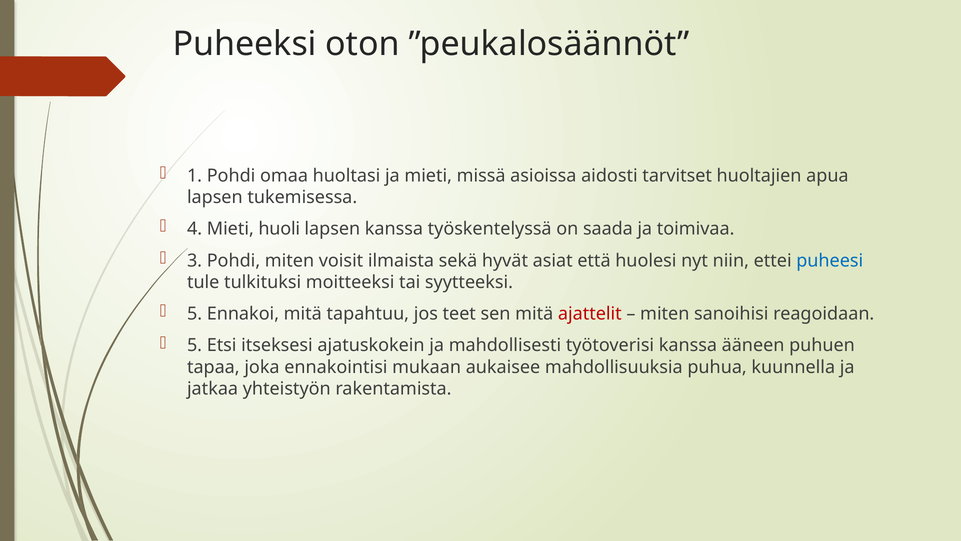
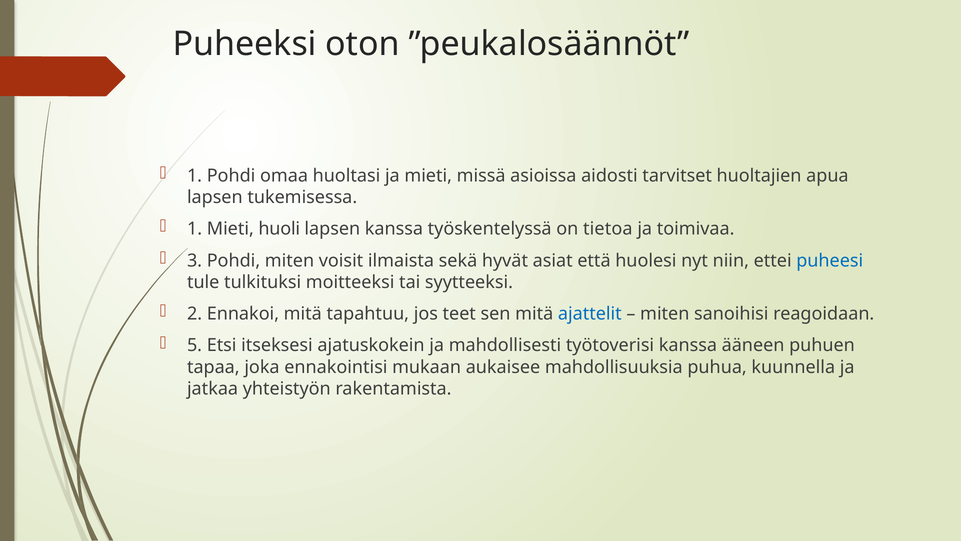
4 at (195, 229): 4 -> 1
saada: saada -> tietoa
5 at (195, 314): 5 -> 2
ajattelit colour: red -> blue
